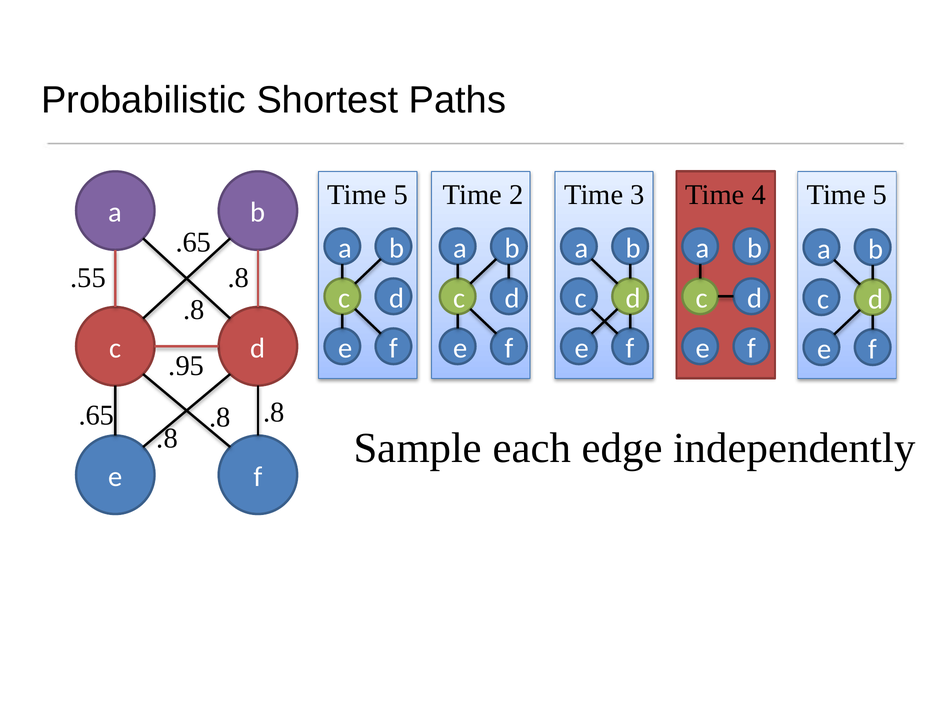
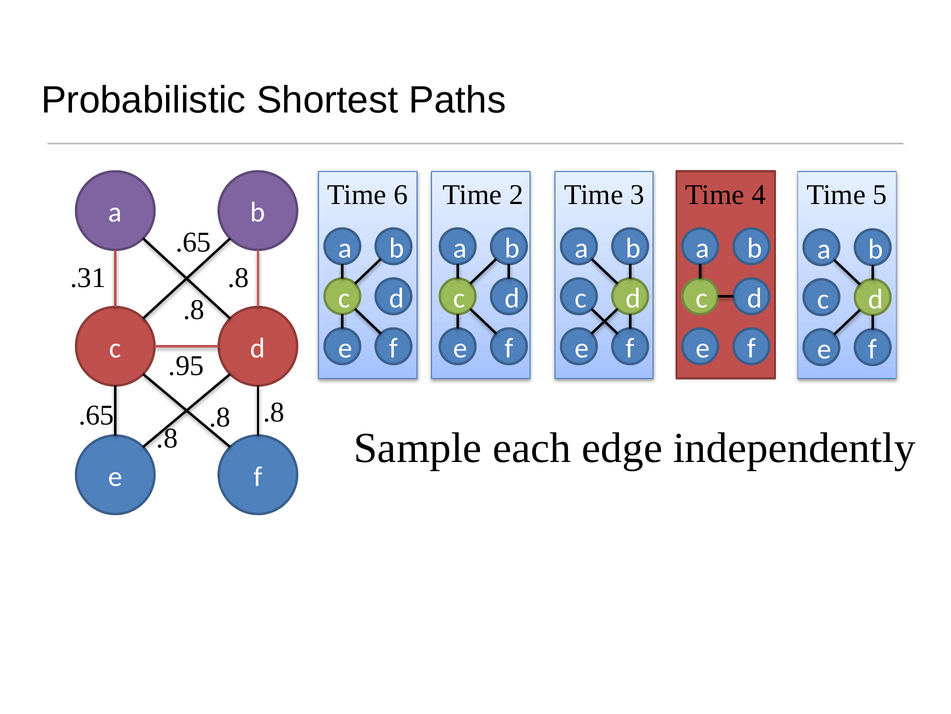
5 at (401, 194): 5 -> 6
.55: .55 -> .31
